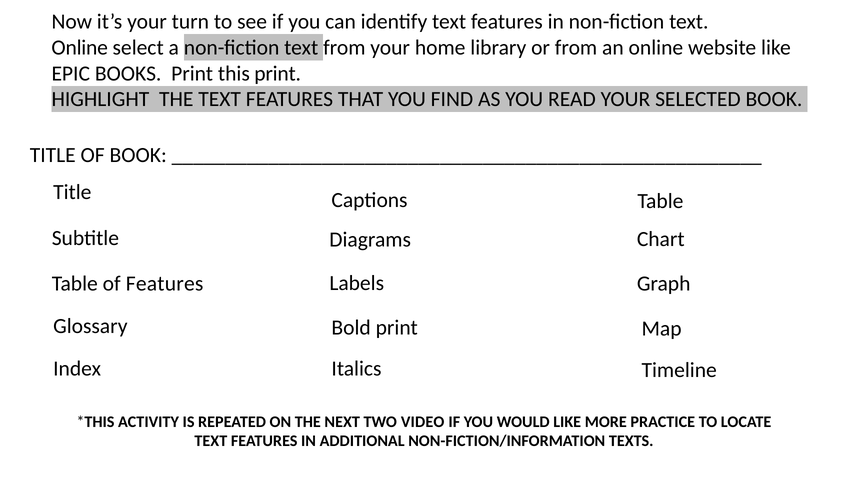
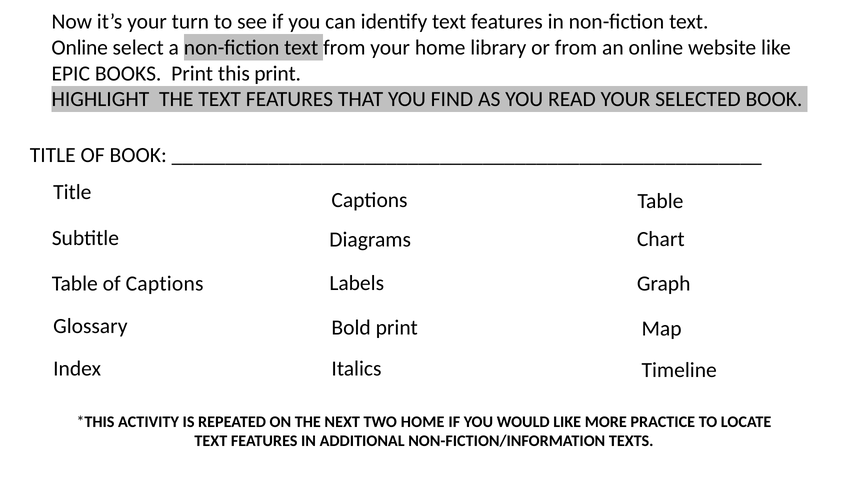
of Features: Features -> Captions
TWO VIDEO: VIDEO -> HOME
